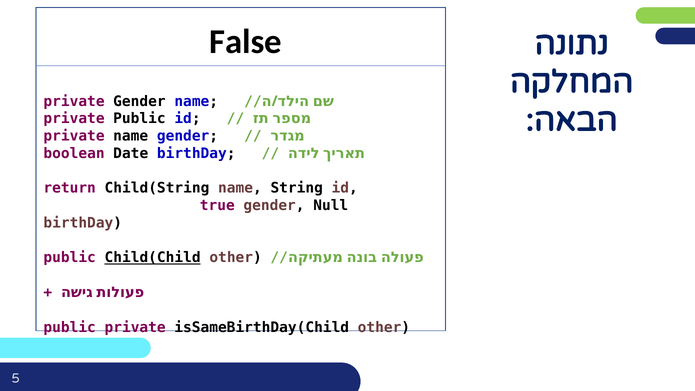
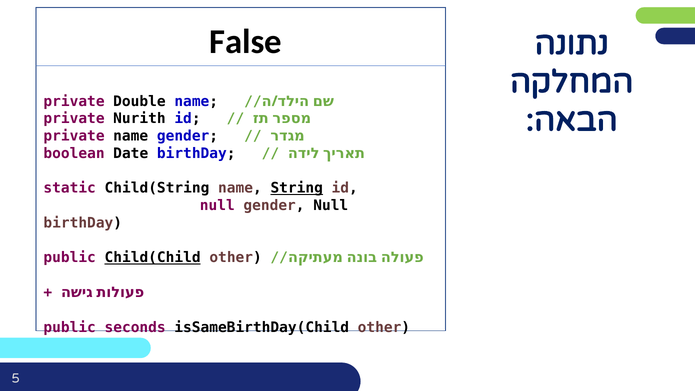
private Gender: Gender -> Double
private Public: Public -> Nurith
return: return -> static
String underline: none -> present
true at (217, 206): true -> null
public private: private -> seconds
